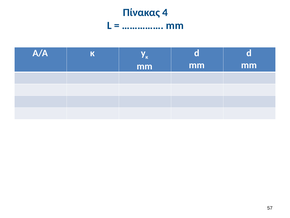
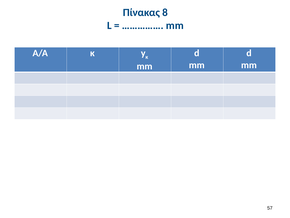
4: 4 -> 8
